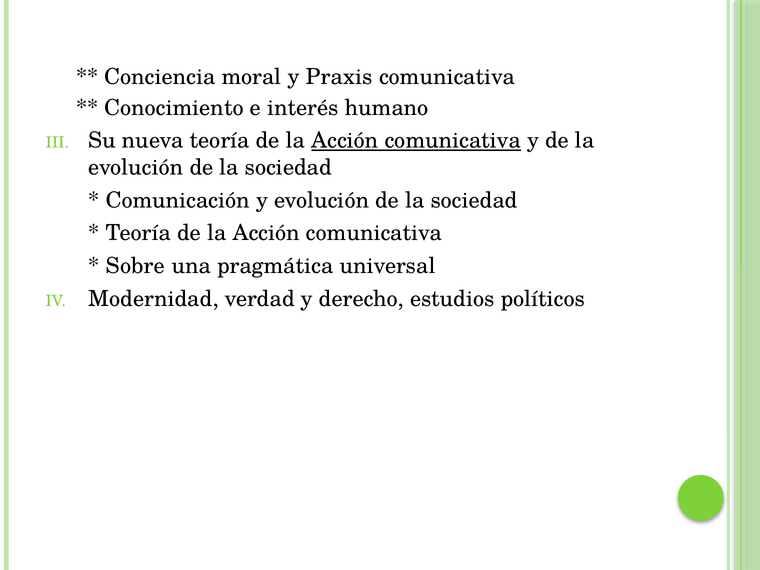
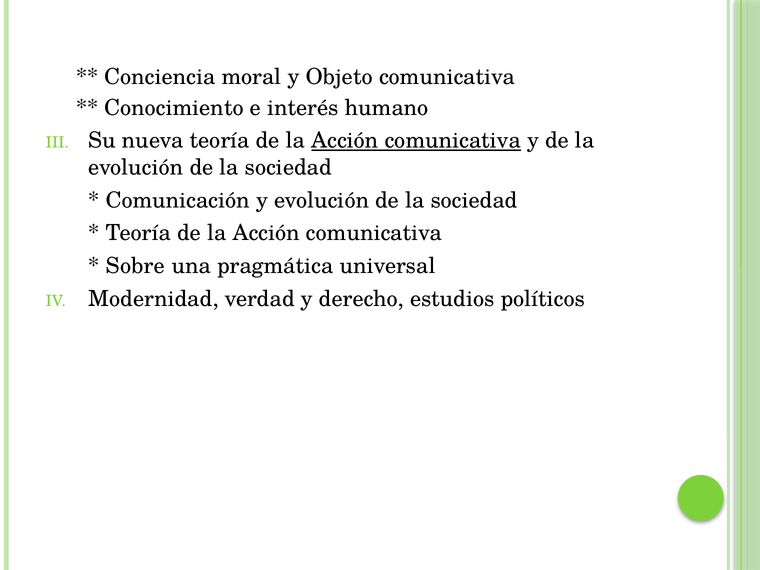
Praxis: Praxis -> Objeto
